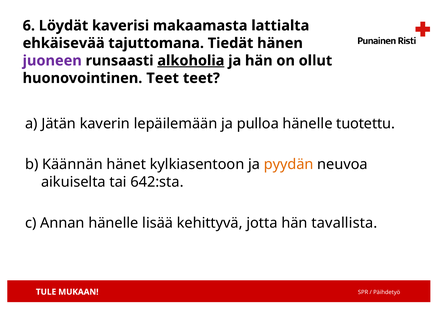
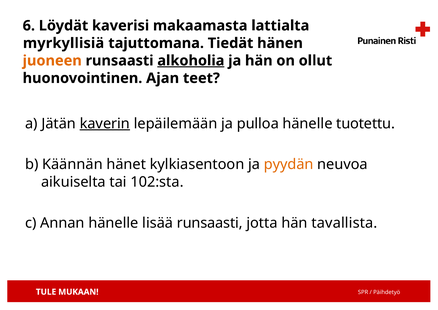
ehkäisevää: ehkäisevää -> myrkyllisiä
juoneen colour: purple -> orange
huonovointinen Teet: Teet -> Ajan
kaverin underline: none -> present
642:sta: 642:sta -> 102:sta
lisää kehittyvä: kehittyvä -> runsaasti
